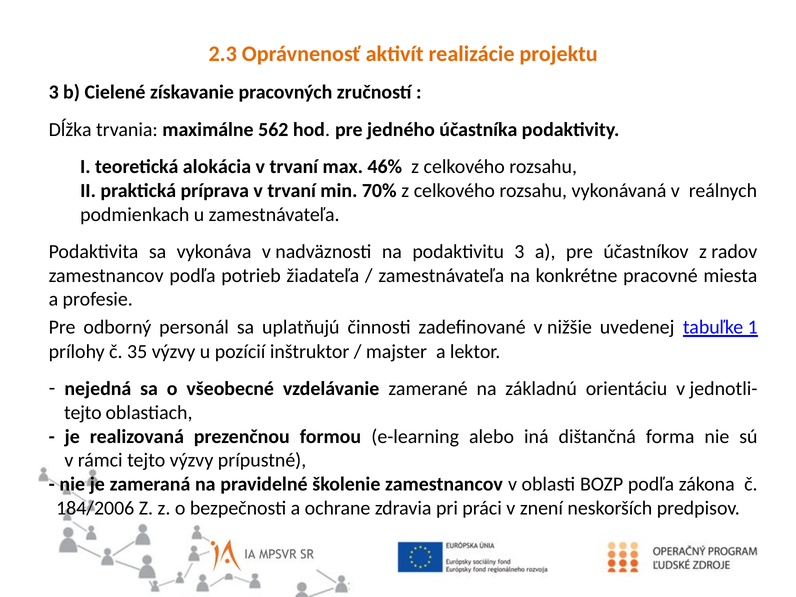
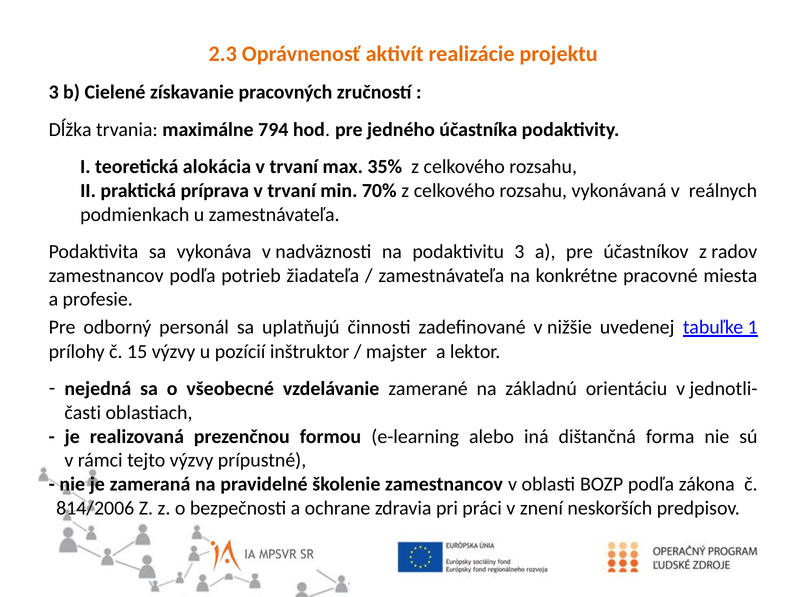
562: 562 -> 794
46%: 46% -> 35%
35: 35 -> 15
tejto at (83, 413): tejto -> časti
184/2006: 184/2006 -> 814/2006
